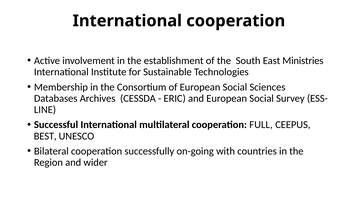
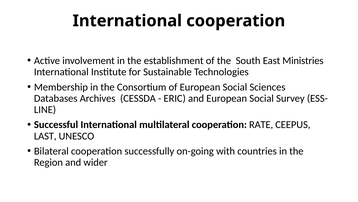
FULL: FULL -> RATE
BEST: BEST -> LAST
